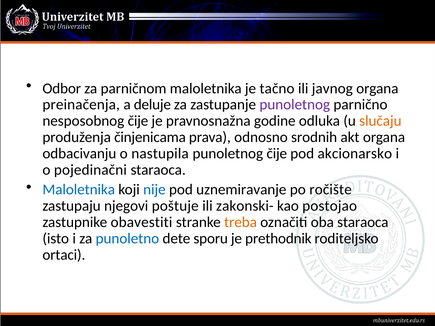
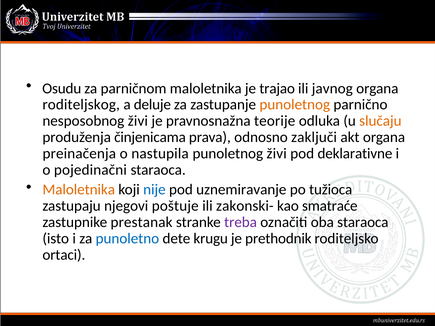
Odbor: Odbor -> Osudu
tačno: tačno -> trajao
preinačenja: preinačenja -> roditeljskog
punoletnog at (295, 105) colour: purple -> orange
nesposobnog čije: čije -> živi
godine: godine -> teorije
srodnih: srodnih -> zaključi
odbacivanju: odbacivanju -> preinačenja
punoletnog čije: čije -> živi
akcionarsko: akcionarsko -> deklarativne
Maloletnika at (79, 190) colour: blue -> orange
ročište: ročište -> tužioca
postojao: postojao -> smatraće
obavestiti: obavestiti -> prestanak
treba colour: orange -> purple
sporu: sporu -> krugu
